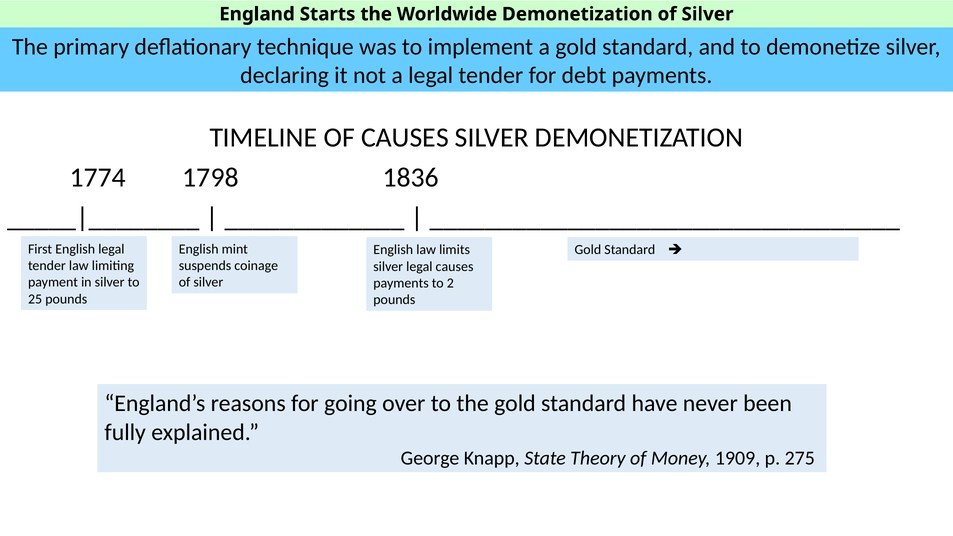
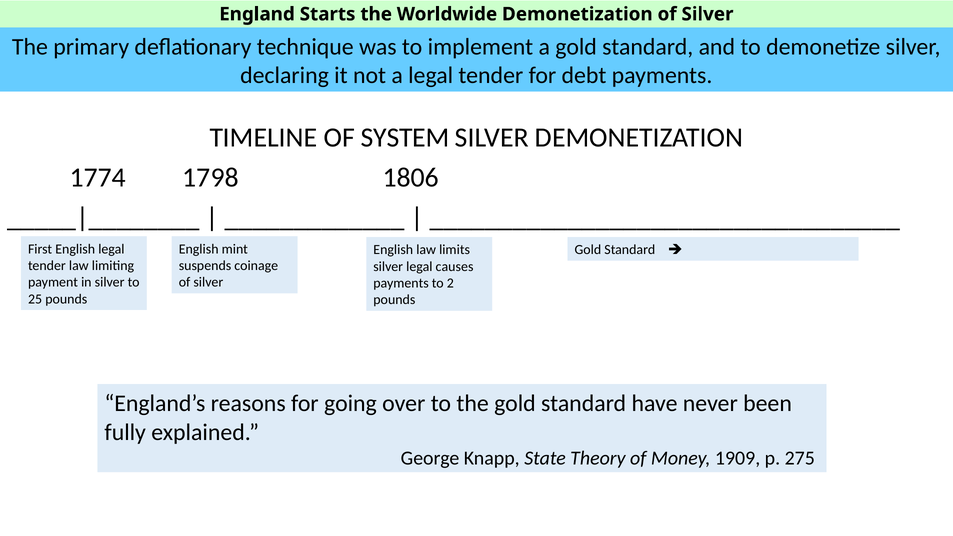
OF CAUSES: CAUSES -> SYSTEM
1836: 1836 -> 1806
